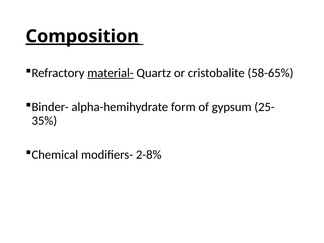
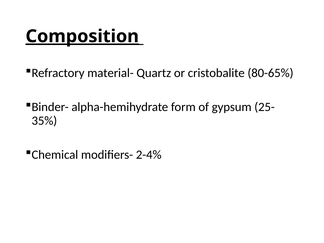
material- underline: present -> none
58-65%: 58-65% -> 80-65%
2-8%: 2-8% -> 2-4%
